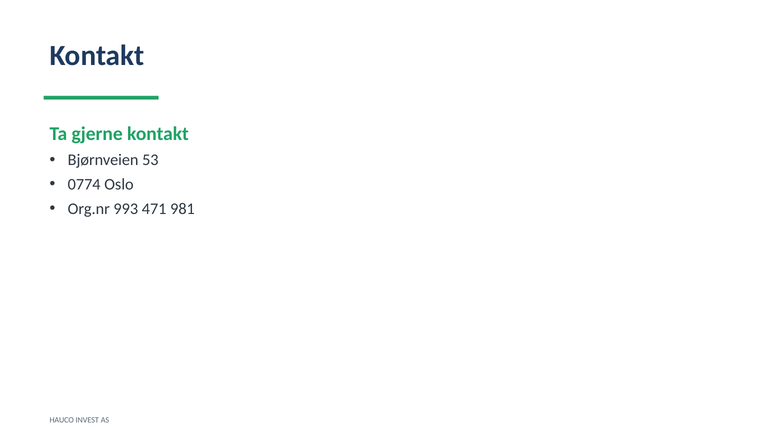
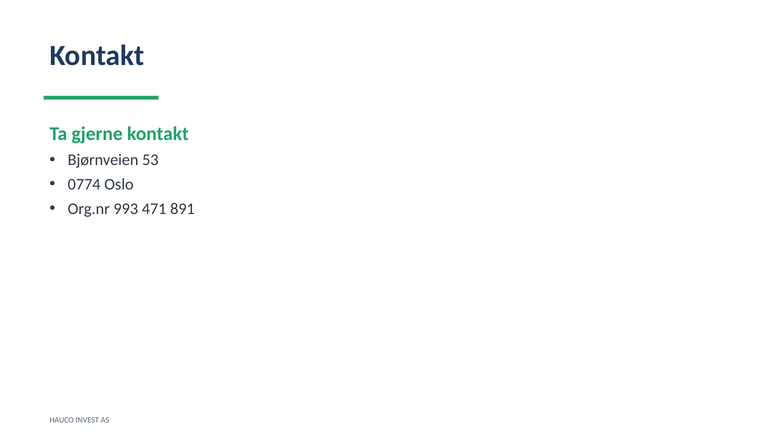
981: 981 -> 891
